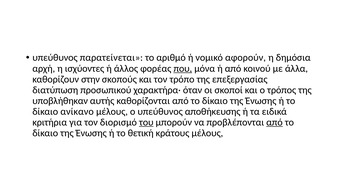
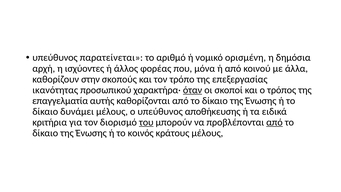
αφορούν: αφορούν -> ορισμένη
που underline: present -> none
διατύπωση: διατύπωση -> ικανότητας
όταν underline: none -> present
υποβλήθηκαν: υποβλήθηκαν -> επαγγελματία
ανίκανο: ανίκανο -> δυνάμει
θετική: θετική -> κοινός
